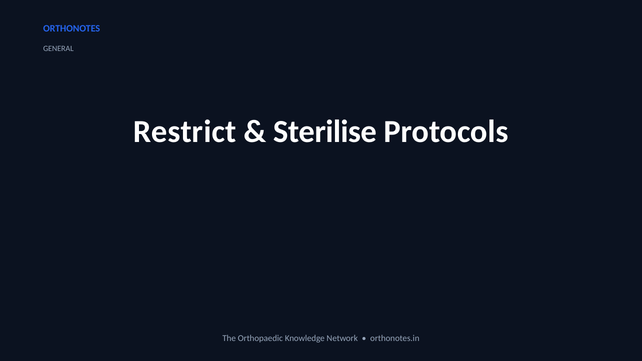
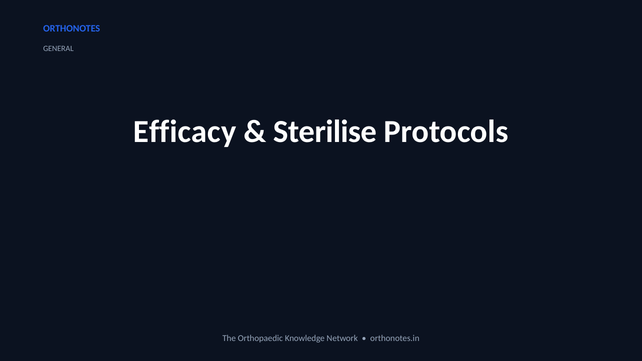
Restrict: Restrict -> Efficacy
